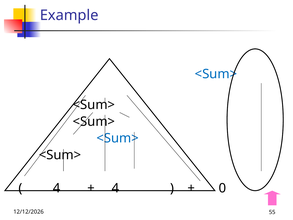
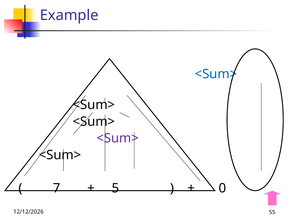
<Sum> at (118, 138) colour: blue -> purple
4 at (57, 188): 4 -> 7
4 at (116, 188): 4 -> 5
